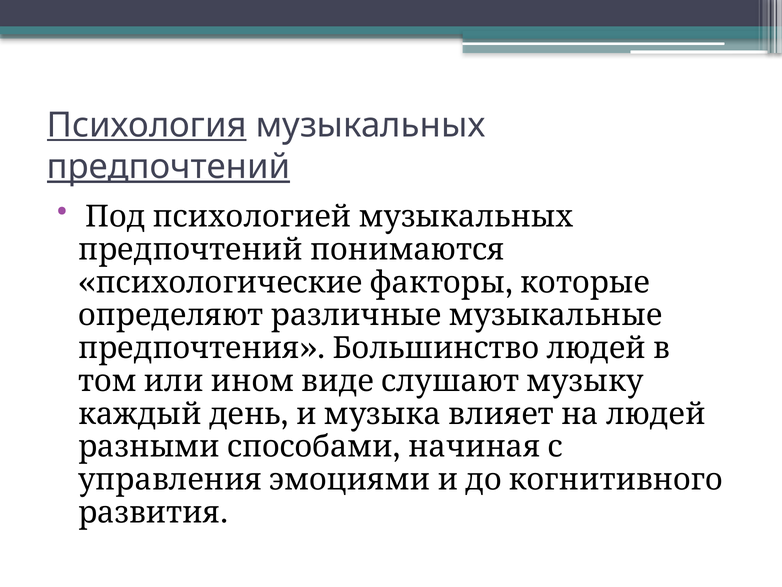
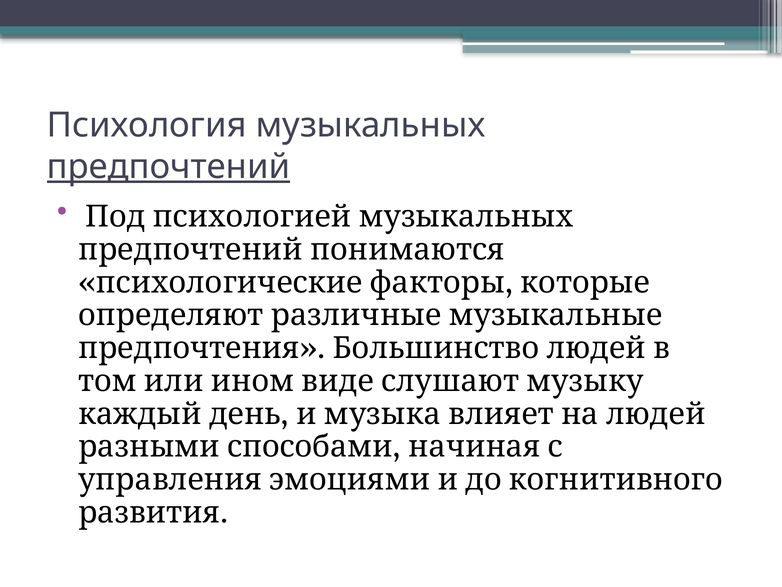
Психология underline: present -> none
